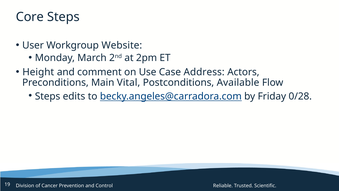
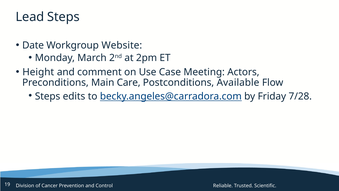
Core: Core -> Lead
User: User -> Date
Address: Address -> Meeting
Vital: Vital -> Care
0/28: 0/28 -> 7/28
